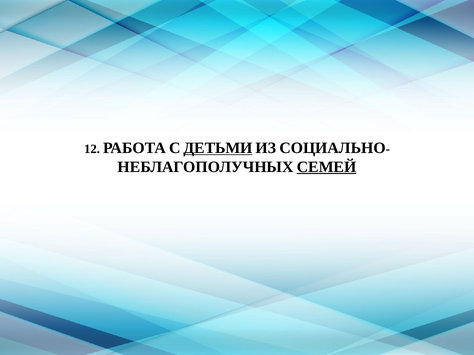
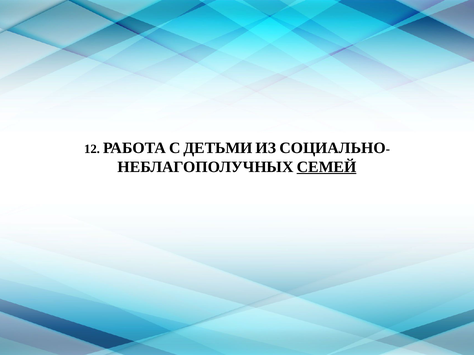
ДЕТЬМИ underline: present -> none
